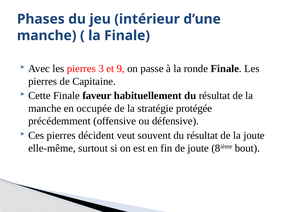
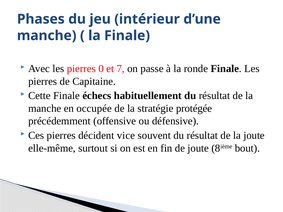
3: 3 -> 0
9: 9 -> 7
faveur: faveur -> échecs
veut: veut -> vice
